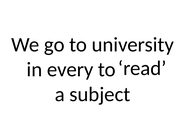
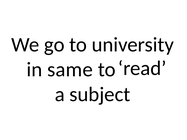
every: every -> same
